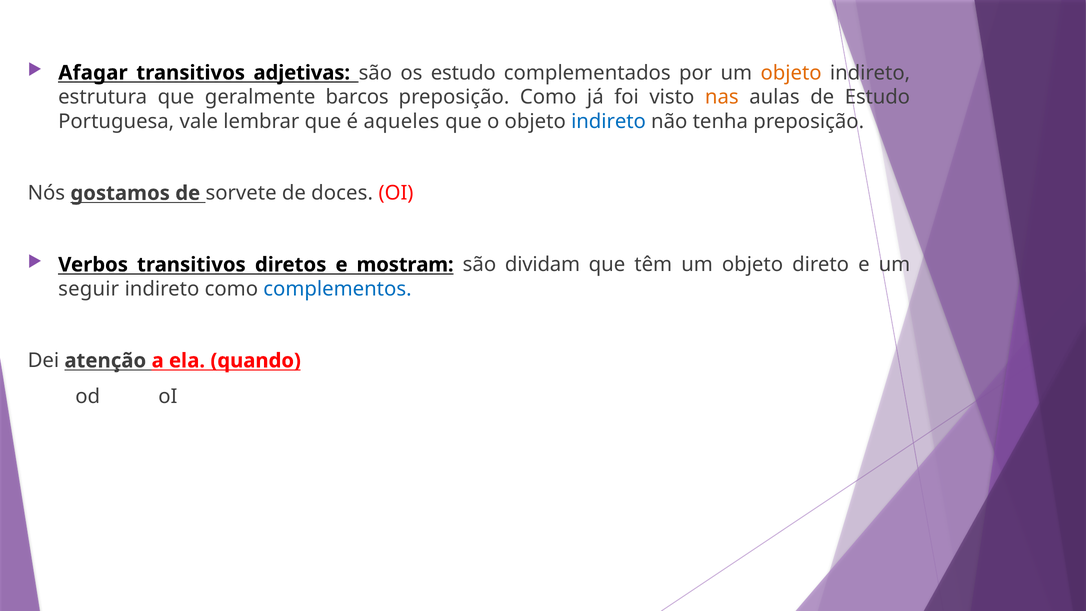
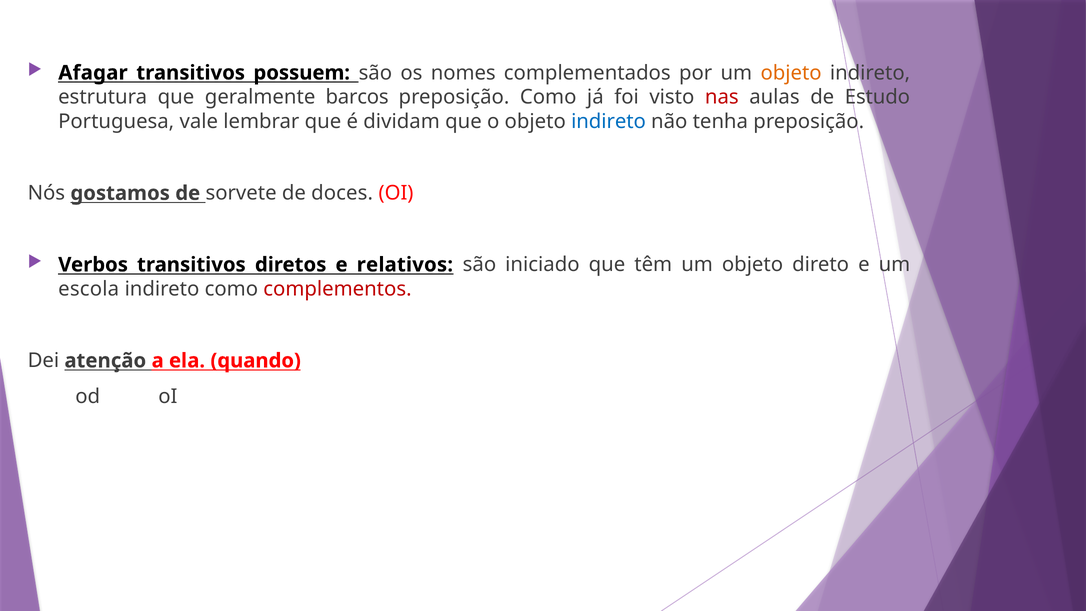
adjetivas: adjetivas -> possuem
os estudo: estudo -> nomes
nas colour: orange -> red
aqueles: aqueles -> dividam
mostram: mostram -> relativos
dividam: dividam -> iniciado
seguir: seguir -> escola
complementos colour: blue -> red
